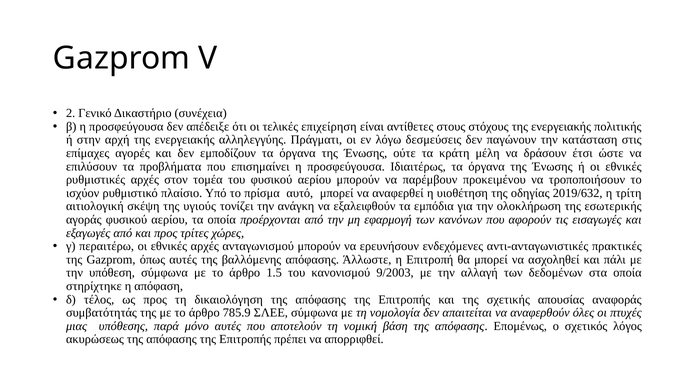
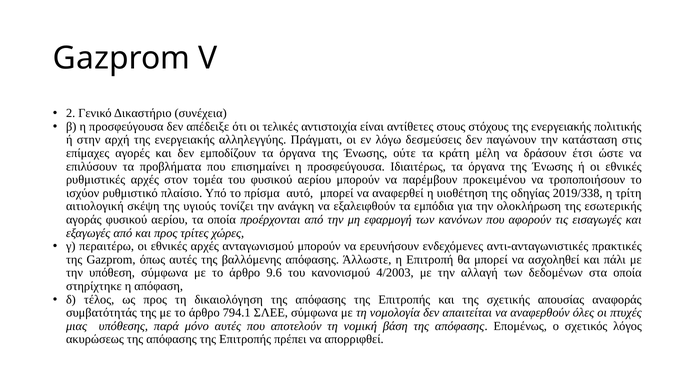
επιχείρηση: επιχείρηση -> αντιστοιχία
2019/632: 2019/632 -> 2019/338
1.5: 1.5 -> 9.6
9/2003: 9/2003 -> 4/2003
785.9: 785.9 -> 794.1
